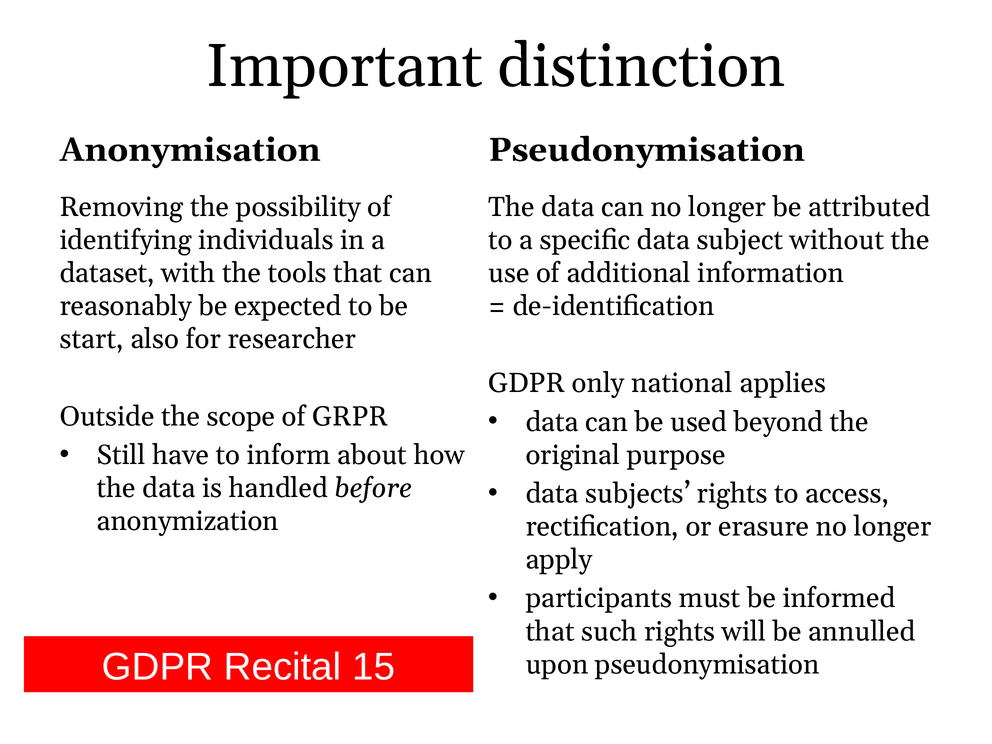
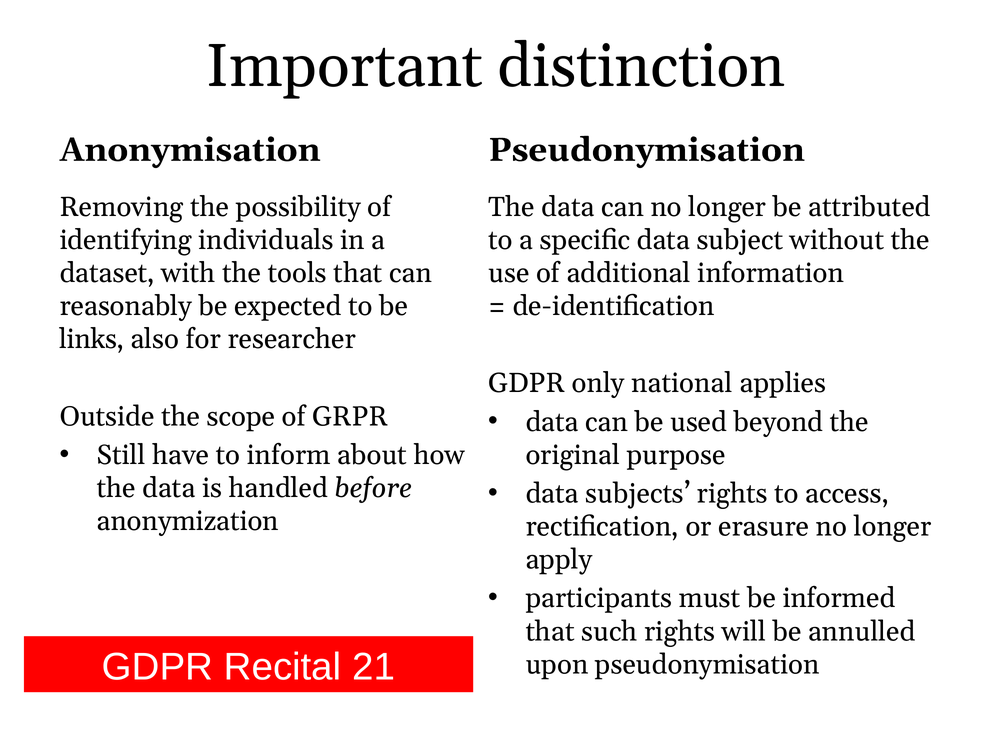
start: start -> links
15: 15 -> 21
